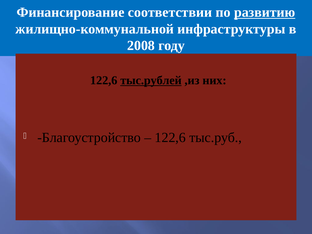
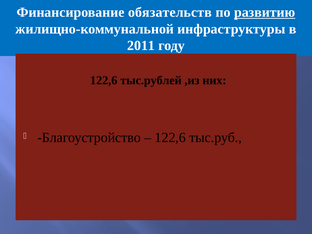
соответствии: соответствии -> обязательств
2008: 2008 -> 2011
тыс.рублей underline: present -> none
